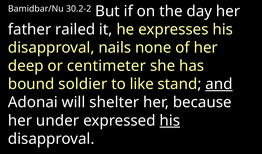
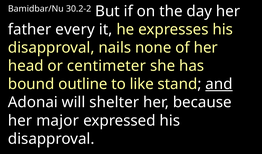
railed: railed -> every
deep: deep -> head
soldier: soldier -> outline
under: under -> major
his at (170, 120) underline: present -> none
